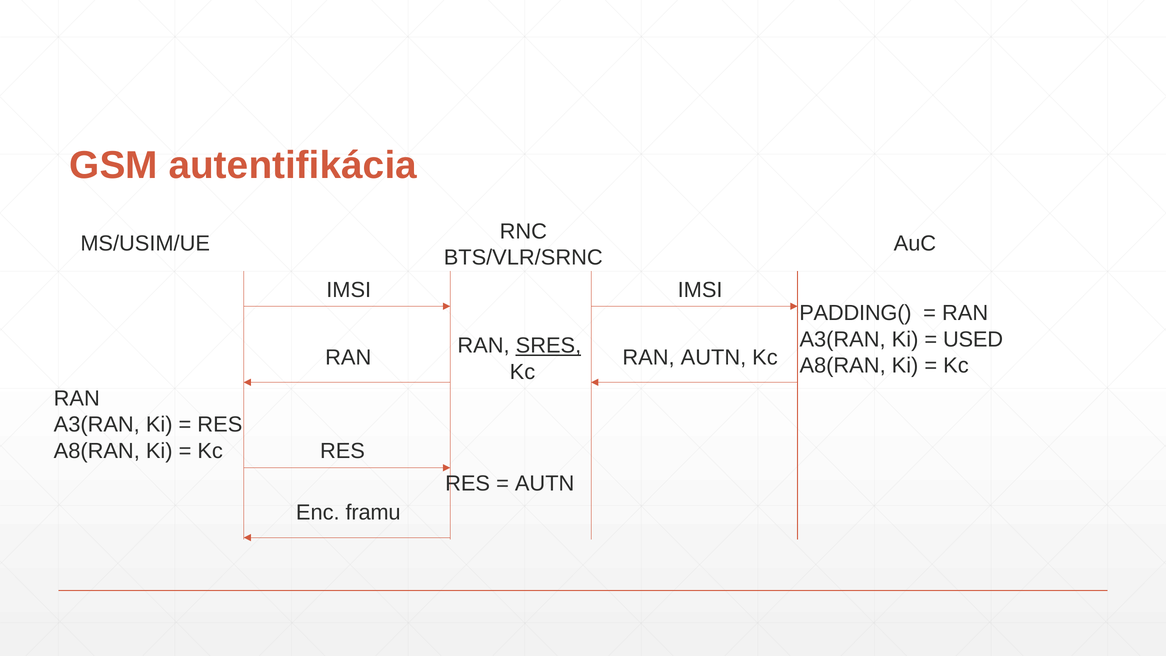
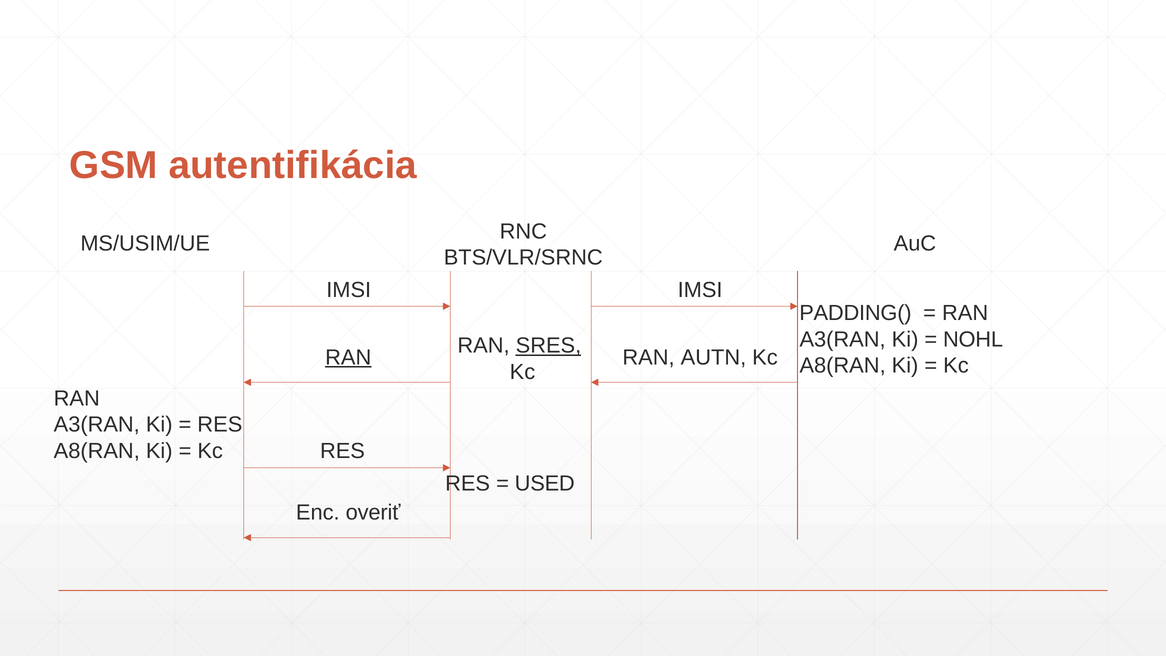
USED: USED -> NOHL
RAN at (348, 357) underline: none -> present
AUTN at (545, 483): AUTN -> USED
framu: framu -> overiť
